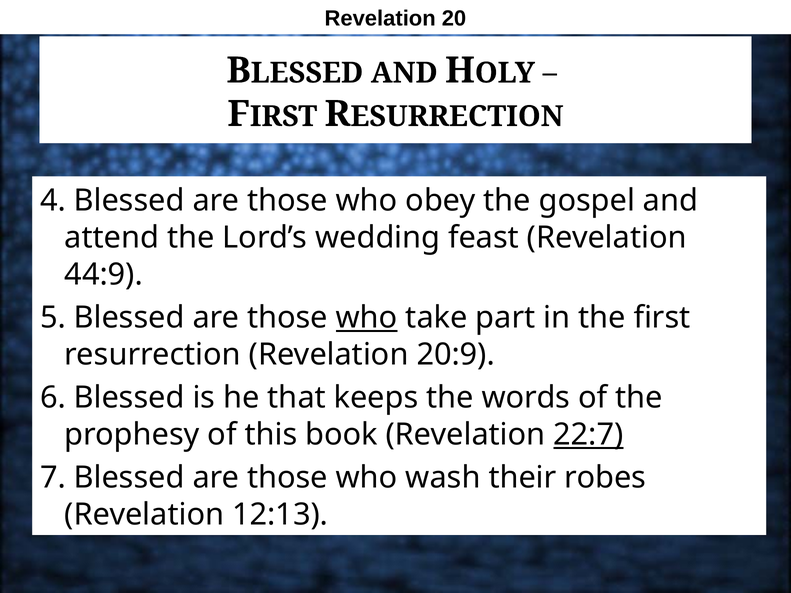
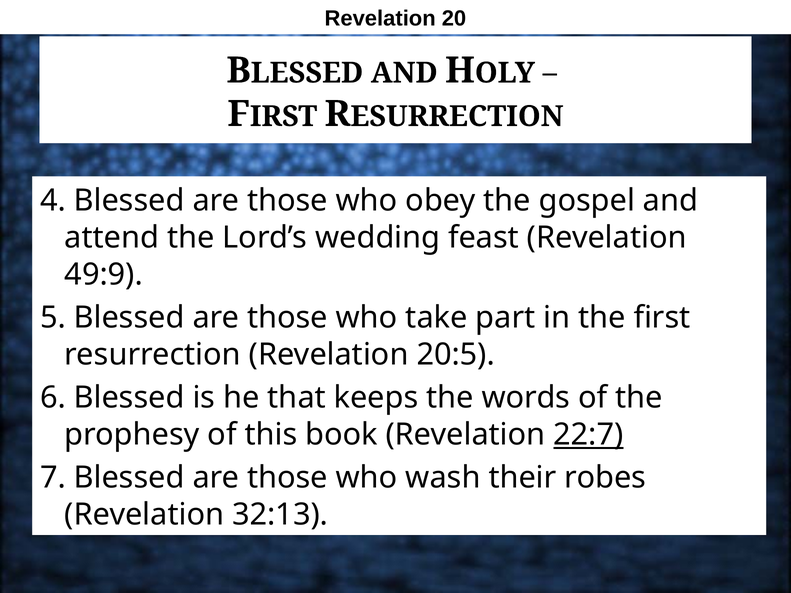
44:9: 44:9 -> 49:9
who at (367, 318) underline: present -> none
20:9: 20:9 -> 20:5
12:13: 12:13 -> 32:13
